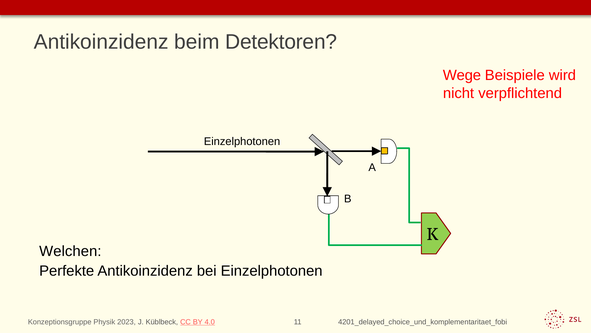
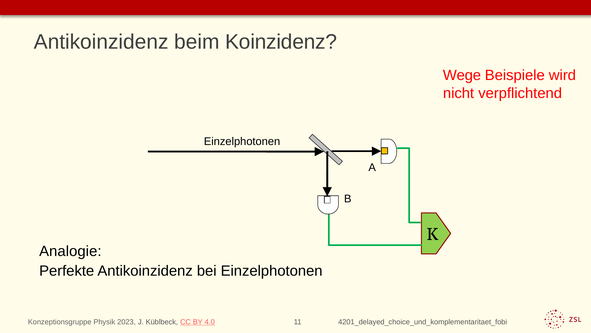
Detektoren: Detektoren -> Koinzidenz
Welchen: Welchen -> Analogie
